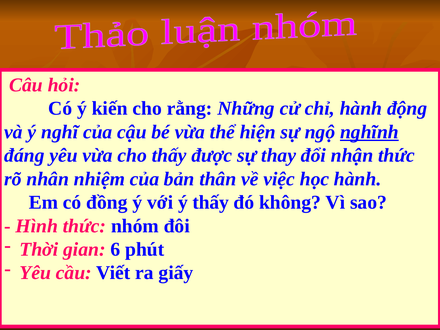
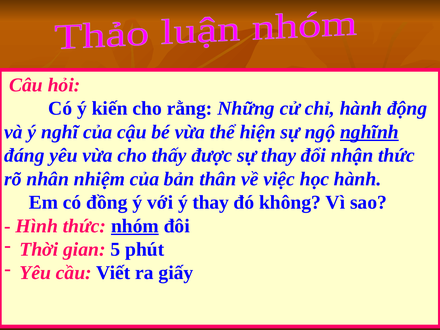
ý thấy: thấy -> thay
nhóm underline: none -> present
6: 6 -> 5
